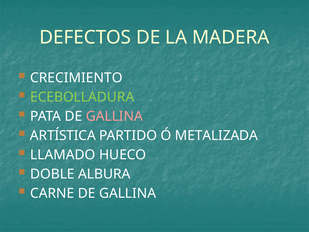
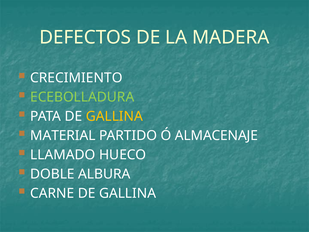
GALLINA at (114, 116) colour: pink -> yellow
ARTÍSTICA: ARTÍSTICA -> MATERIAL
METALIZADA: METALIZADA -> ALMACENAJE
